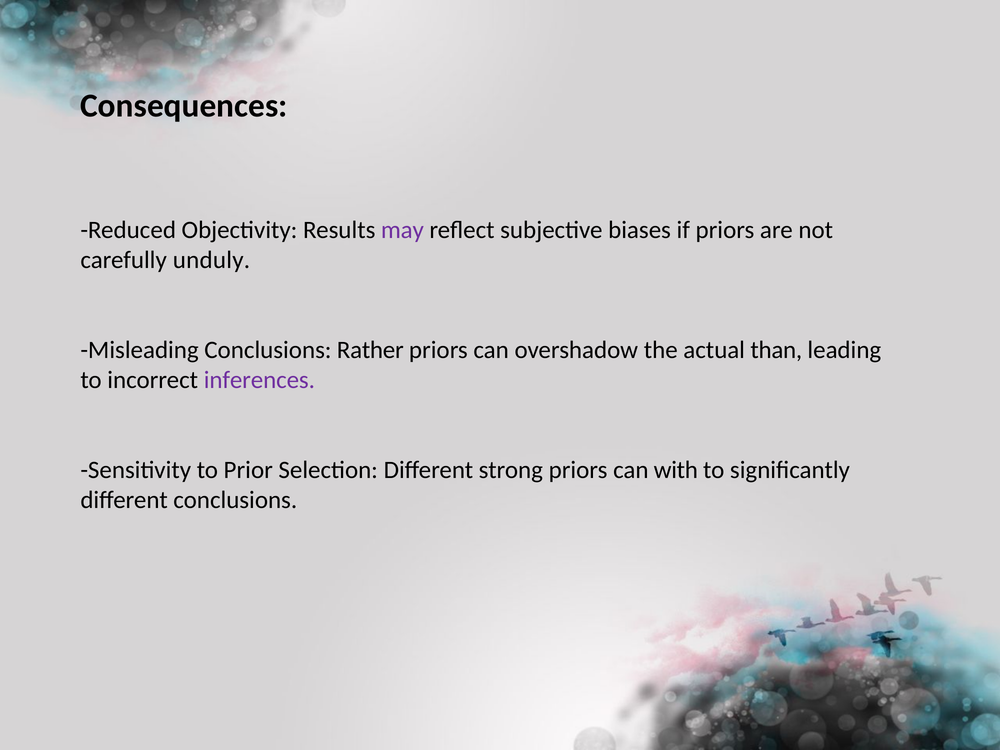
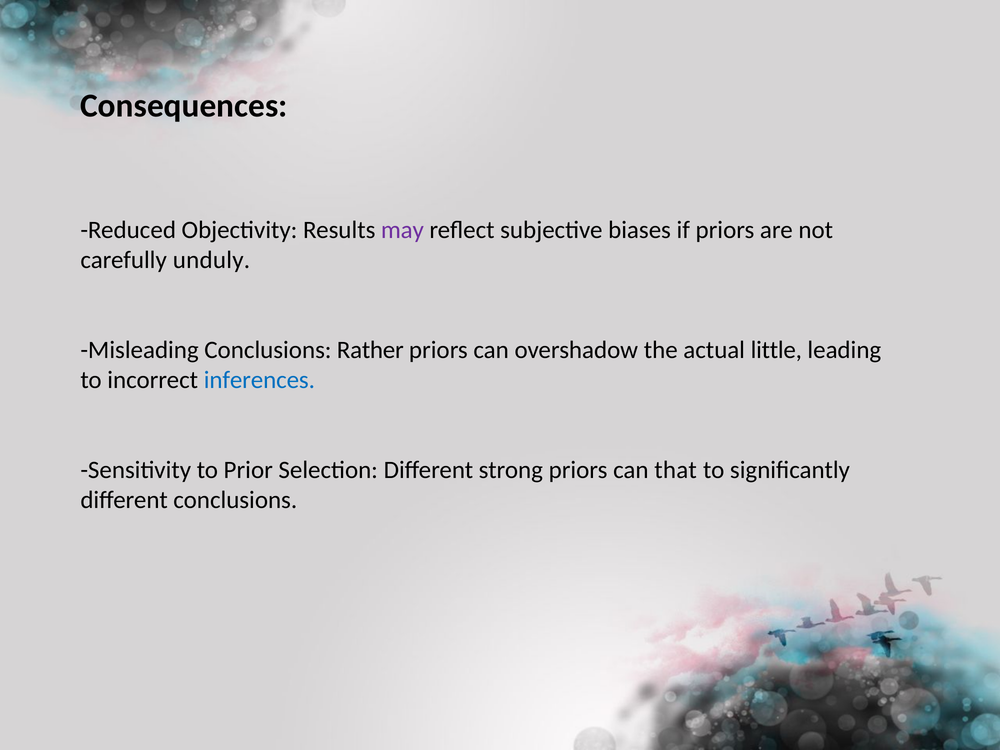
than: than -> little
inferences colour: purple -> blue
with: with -> that
